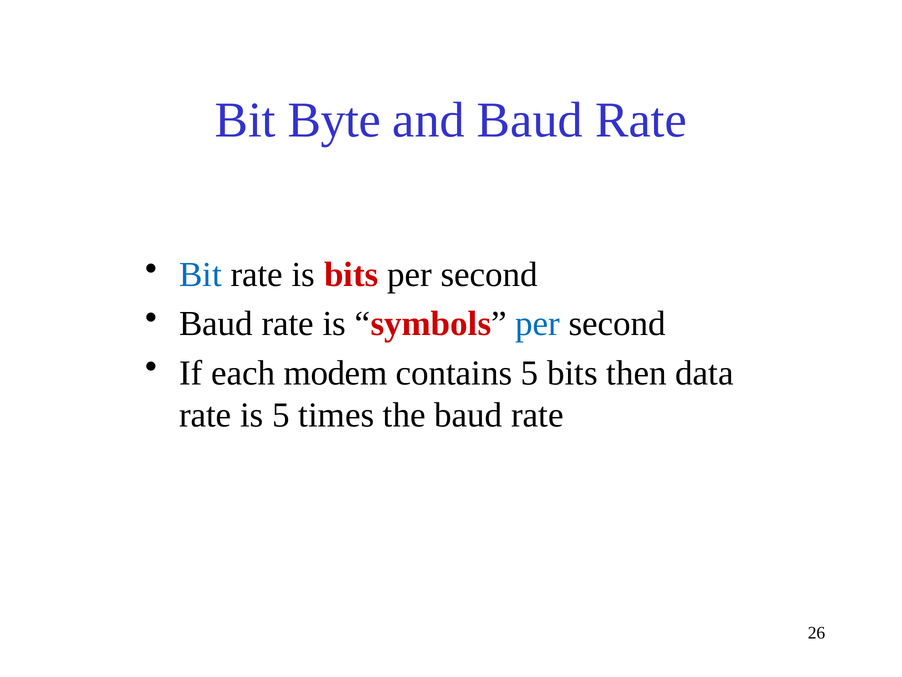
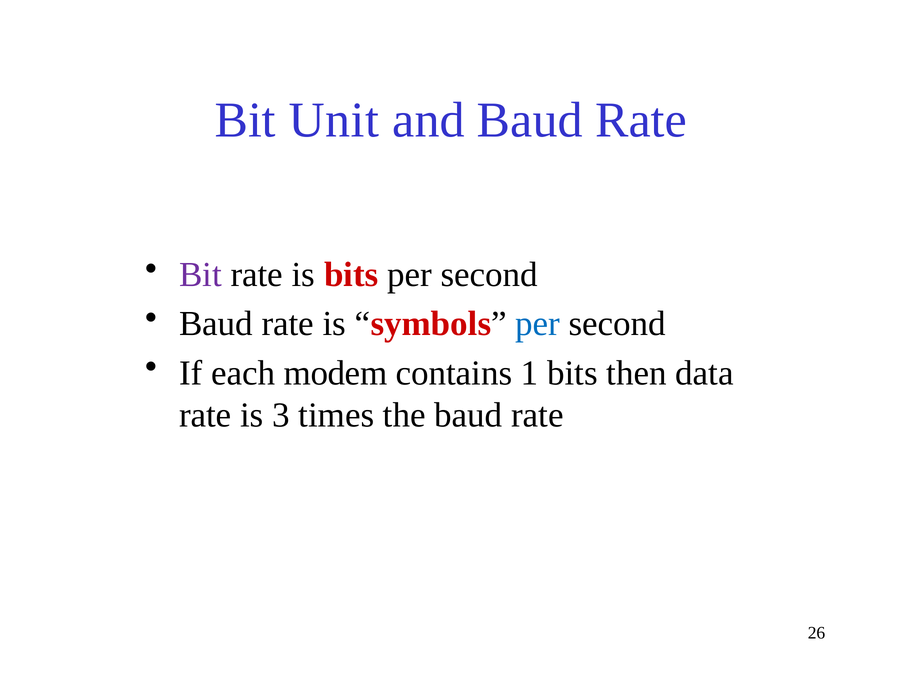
Byte: Byte -> Unit
Bit at (200, 275) colour: blue -> purple
contains 5: 5 -> 1
is 5: 5 -> 3
